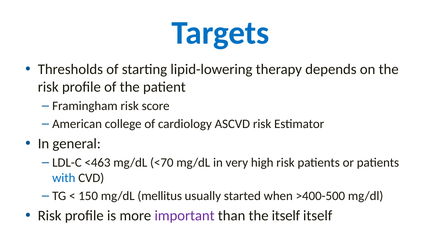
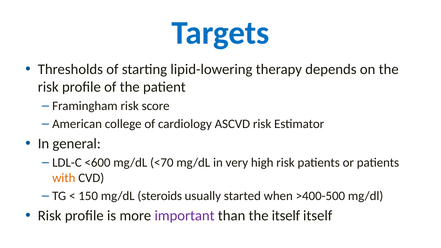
<463: <463 -> <600
with colour: blue -> orange
mellitus: mellitus -> steroids
